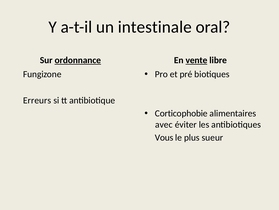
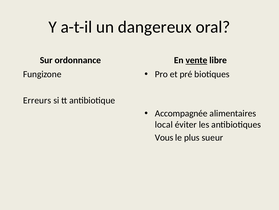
intestinale: intestinale -> dangereux
ordonnance underline: present -> none
Corticophobie: Corticophobie -> Accompagnée
avec: avec -> local
